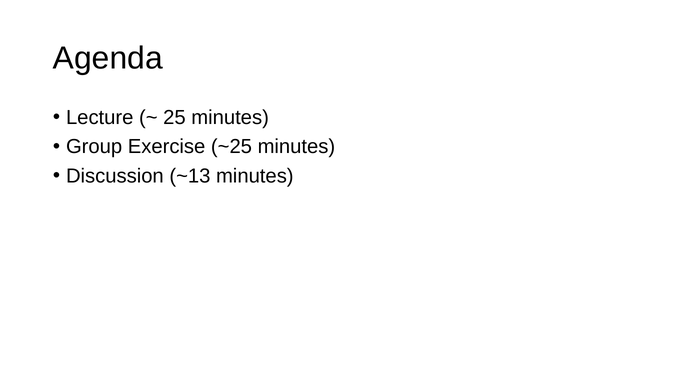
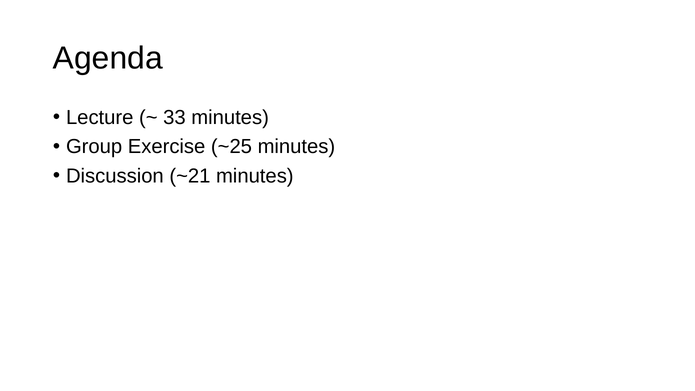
25: 25 -> 33
~13: ~13 -> ~21
